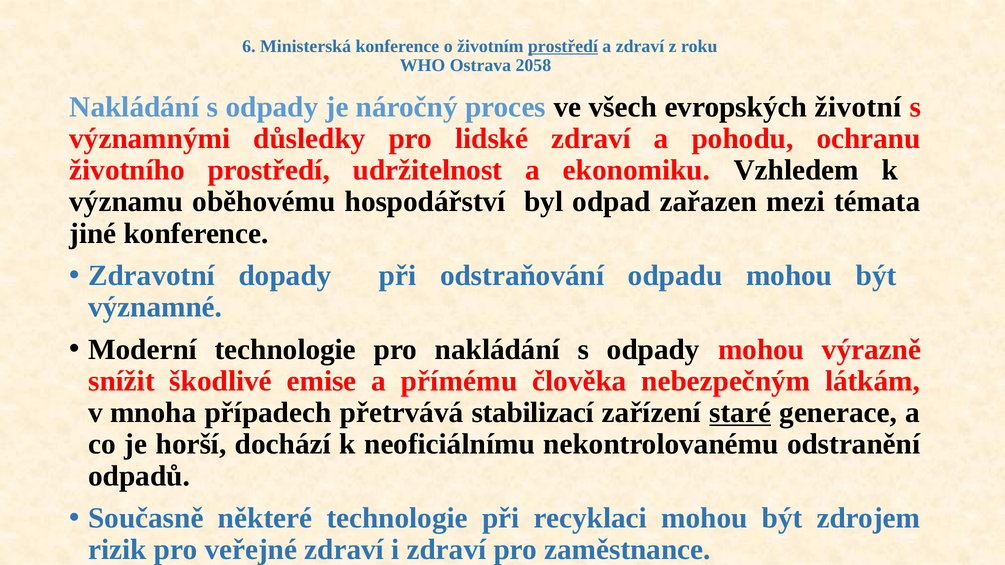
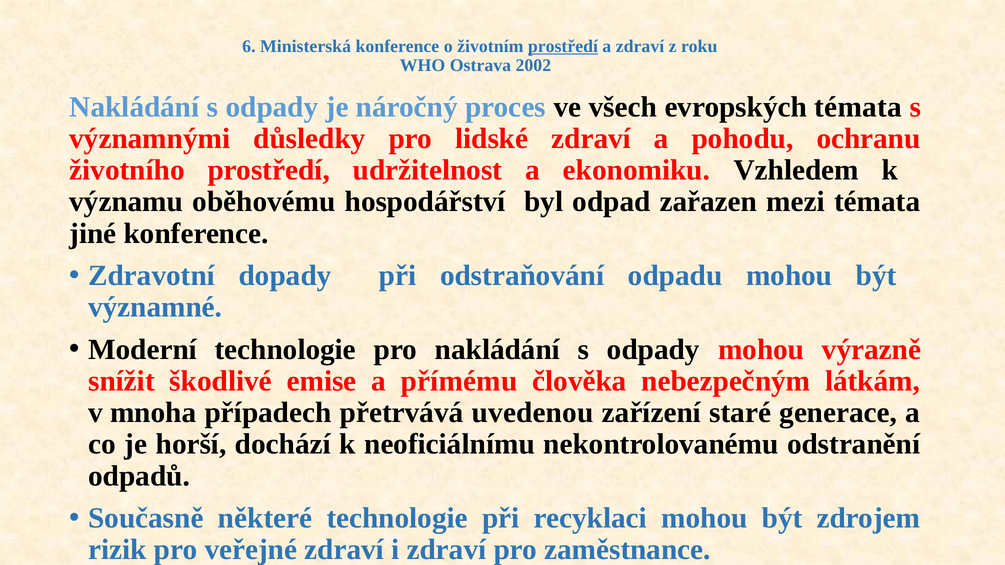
2058: 2058 -> 2002
evropských životní: životní -> témata
stabilizací: stabilizací -> uvedenou
staré underline: present -> none
